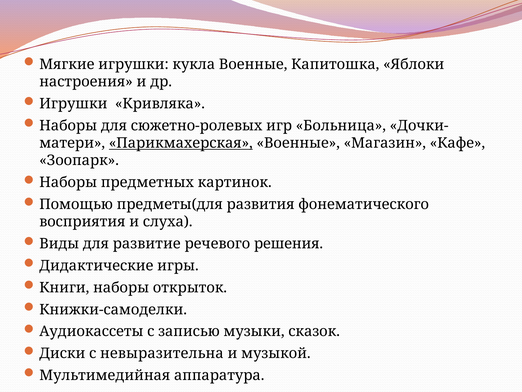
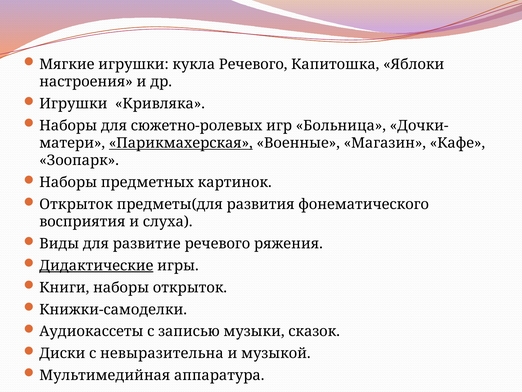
кукла Военные: Военные -> Речевого
Помощью at (76, 204): Помощью -> Открыток
решения: решения -> ряжения
Дидактические underline: none -> present
